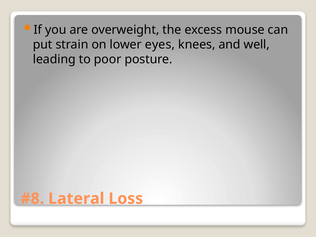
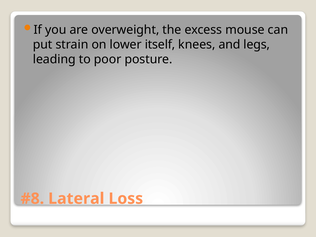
eyes: eyes -> itself
well: well -> legs
